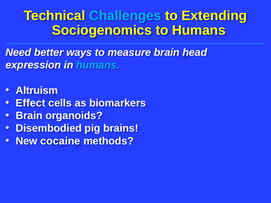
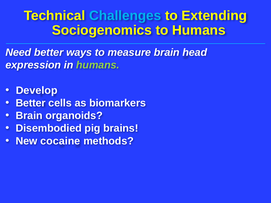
humans at (98, 65) colour: light blue -> light green
Altruism: Altruism -> Develop
Effect at (31, 103): Effect -> Better
